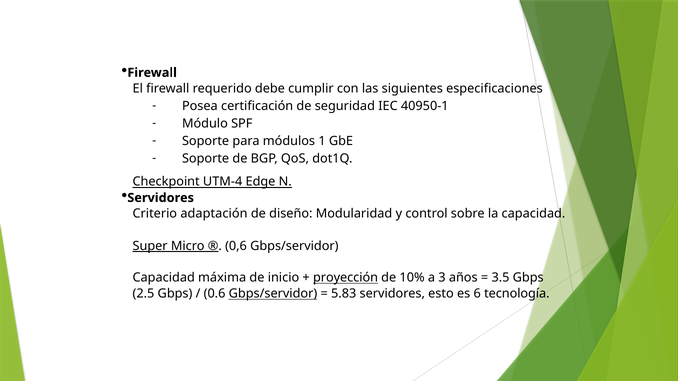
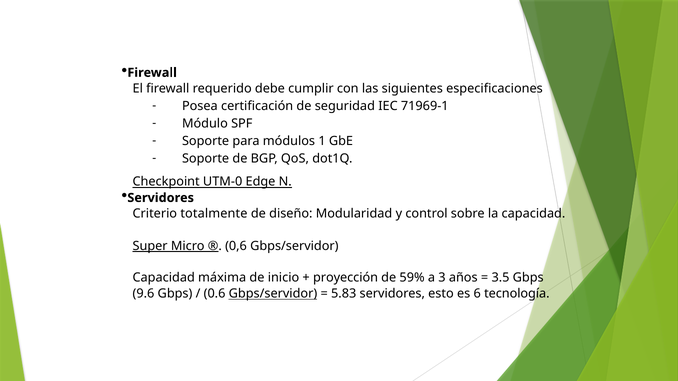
40950-1: 40950-1 -> 71969-1
UTM-4: UTM-4 -> UTM-0
adaptación: adaptación -> totalmente
proyección underline: present -> none
10%: 10% -> 59%
2.5: 2.5 -> 9.6
